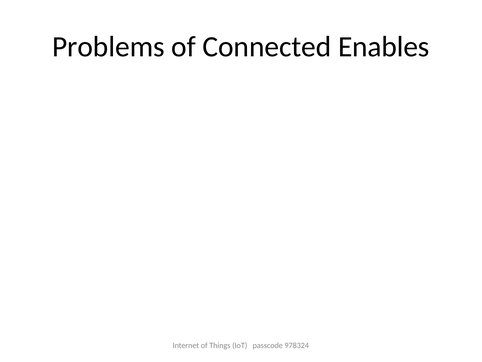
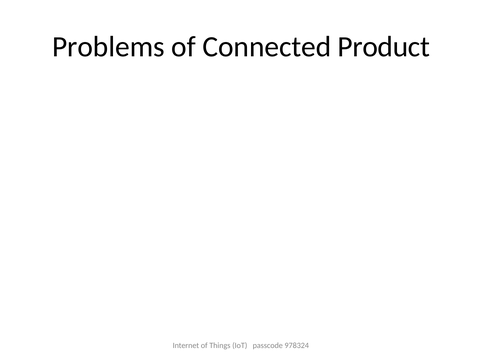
Enables: Enables -> Product
